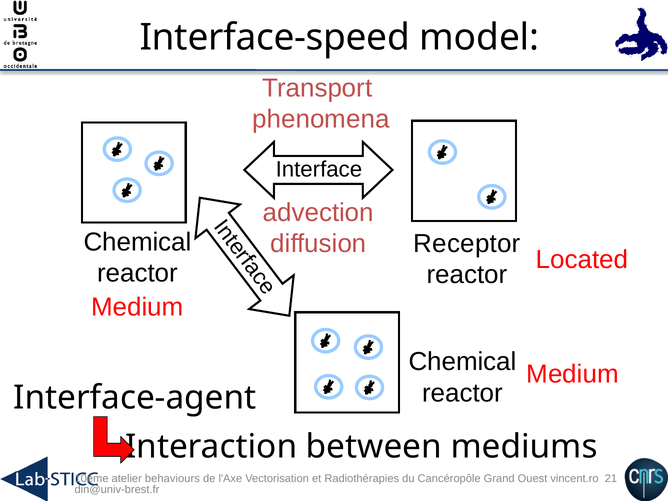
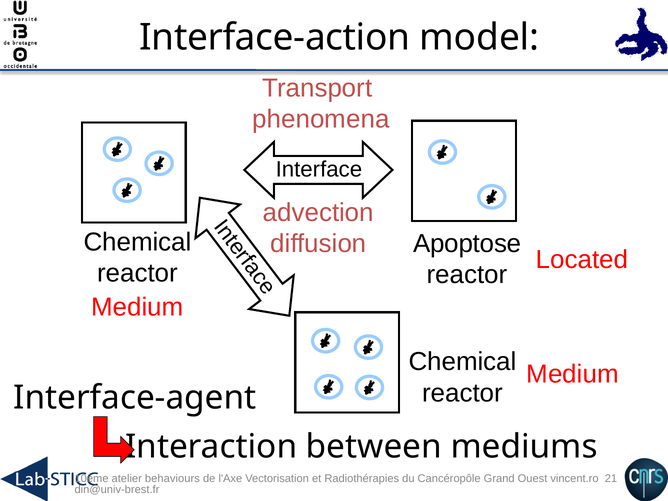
Interface-speed: Interface-speed -> Interface-action
Receptor: Receptor -> Apoptose
